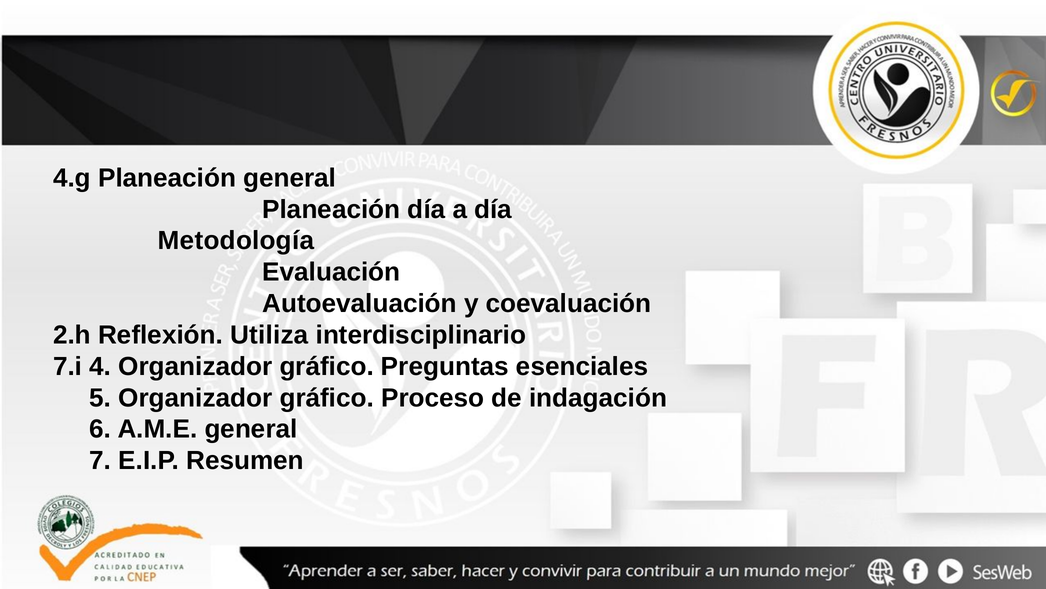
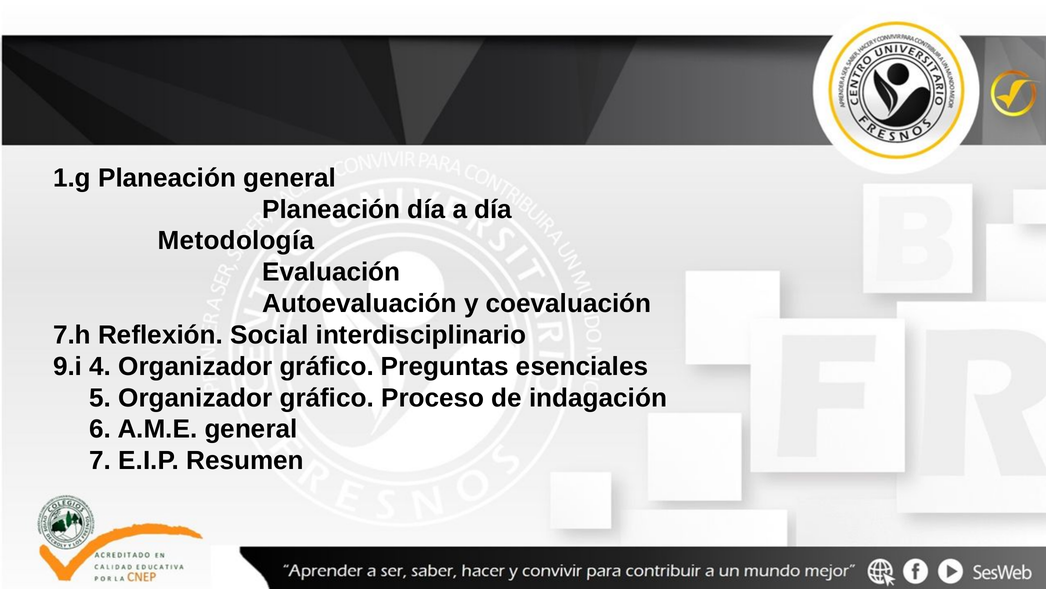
4.g: 4.g -> 1.g
2.h: 2.h -> 7.h
Utiliza: Utiliza -> Social
7.i: 7.i -> 9.i
